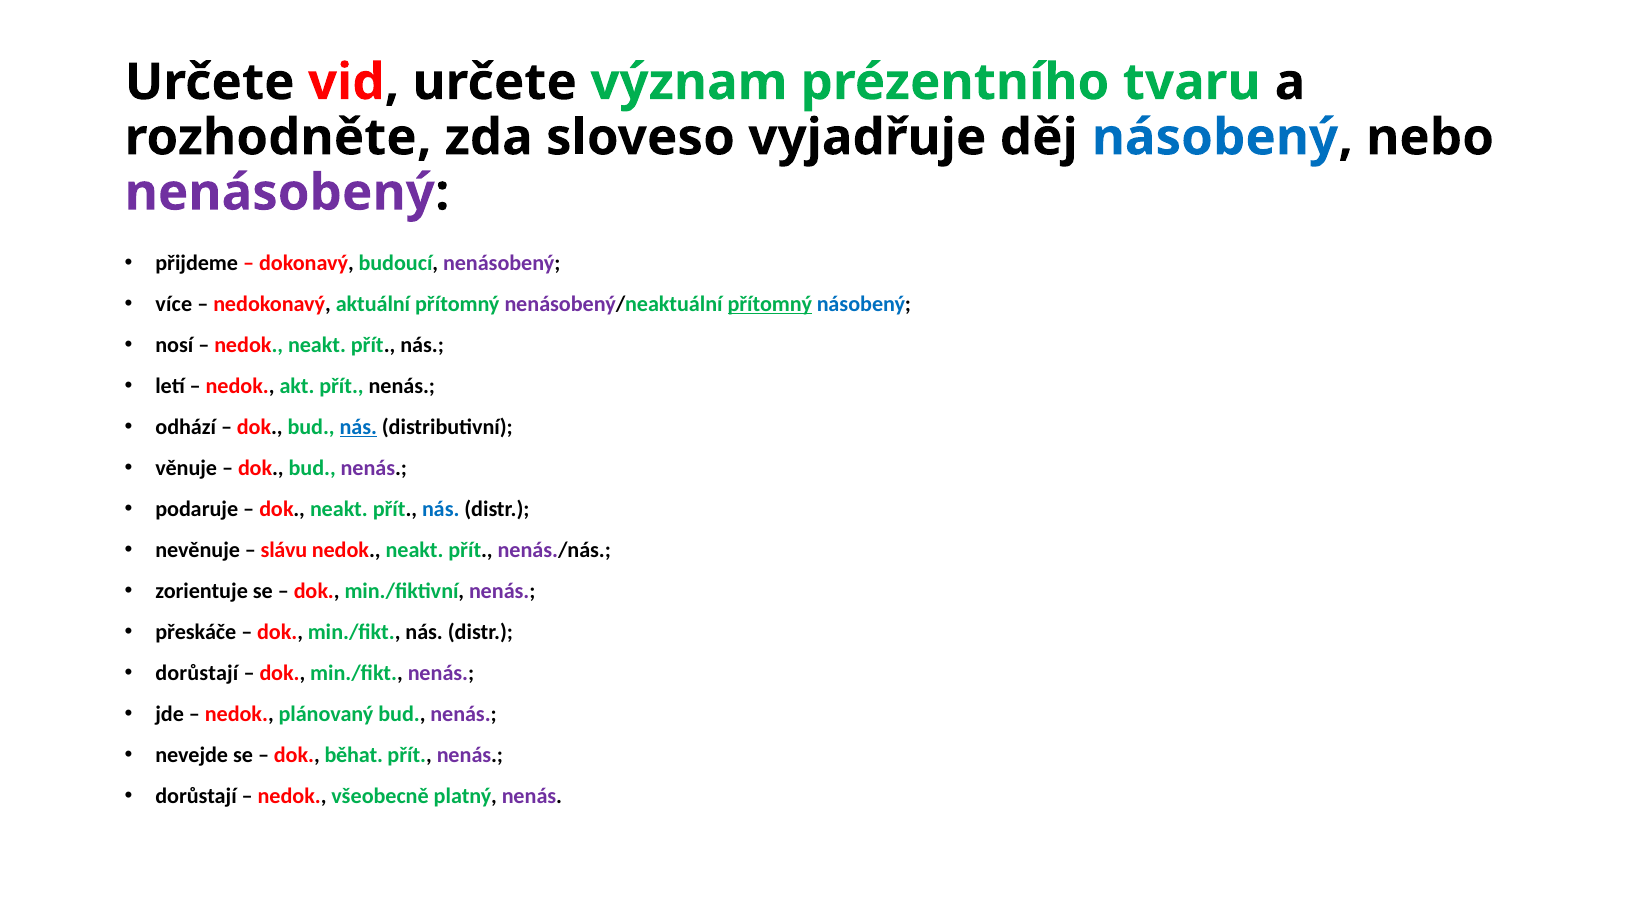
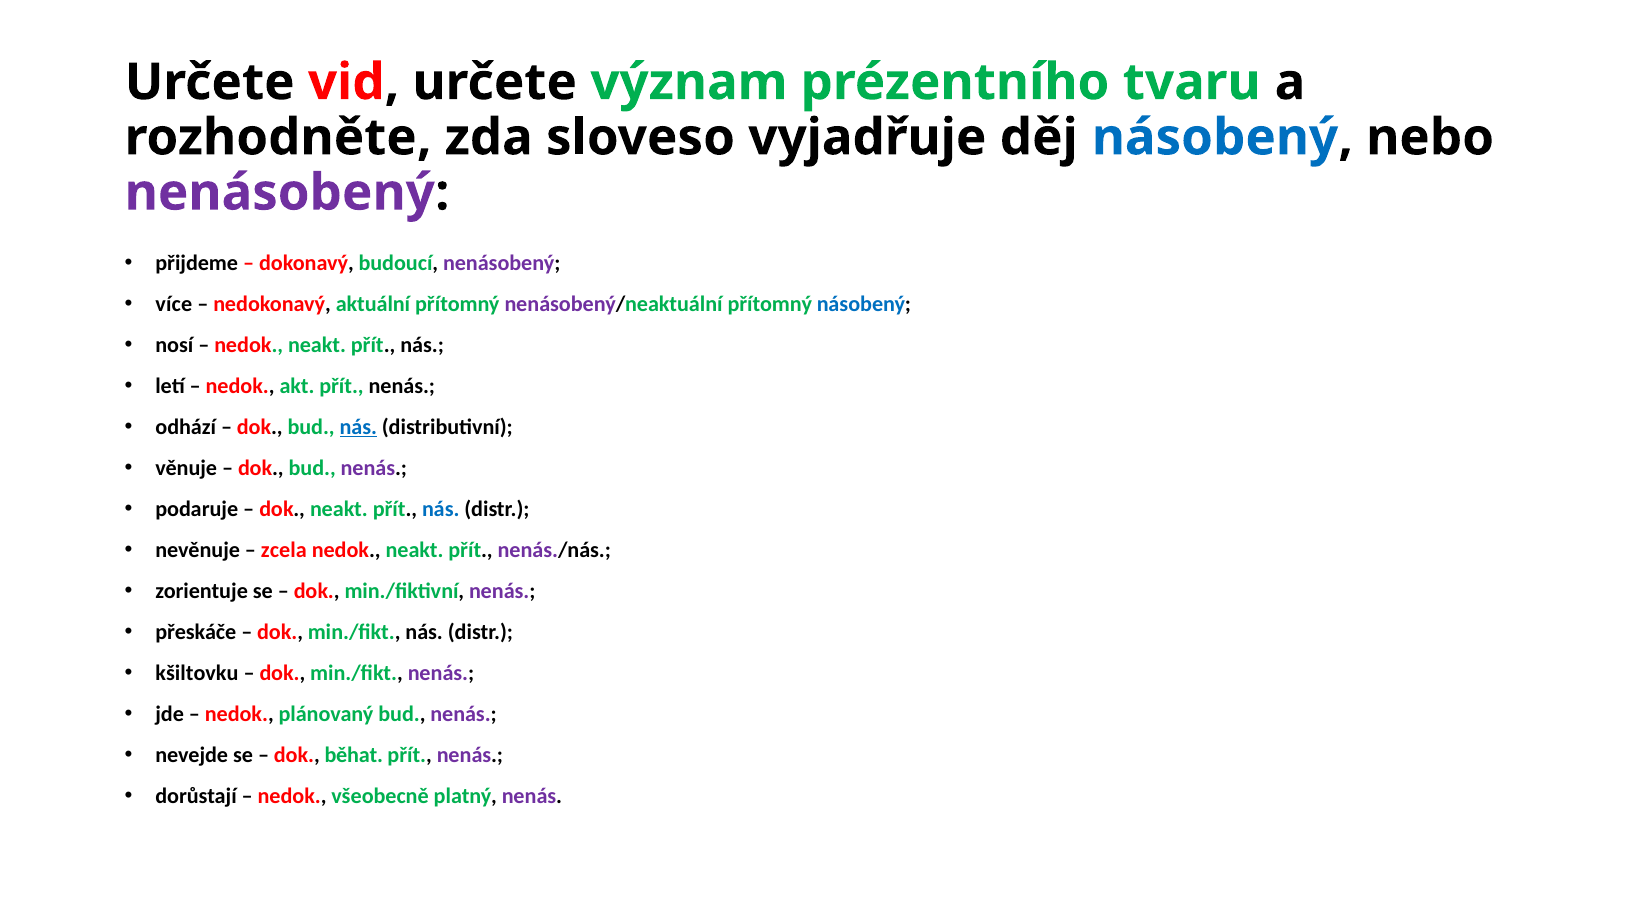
přítomný at (770, 304) underline: present -> none
slávu: slávu -> zcela
dorůstají at (197, 673): dorůstají -> kšiltovku
